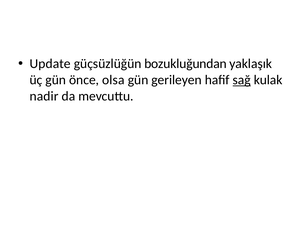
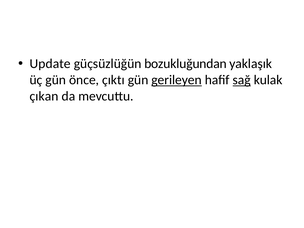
olsa: olsa -> çıktı
gerileyen underline: none -> present
nadir: nadir -> çıkan
